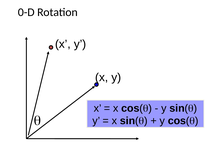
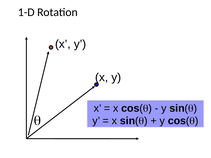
0-D: 0-D -> 1-D
